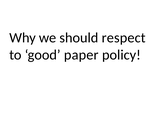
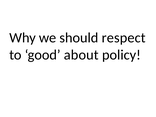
paper: paper -> about
